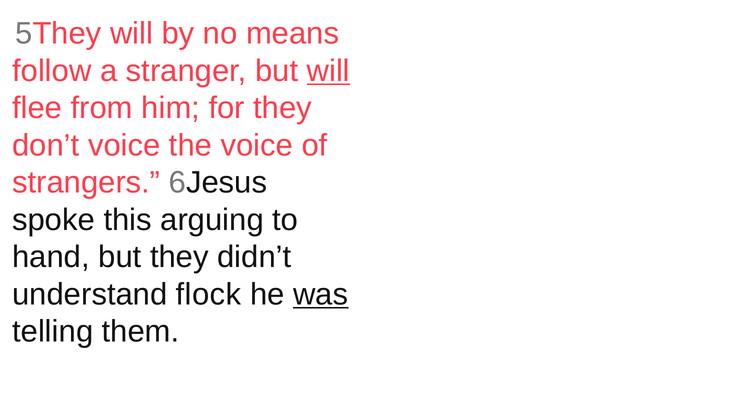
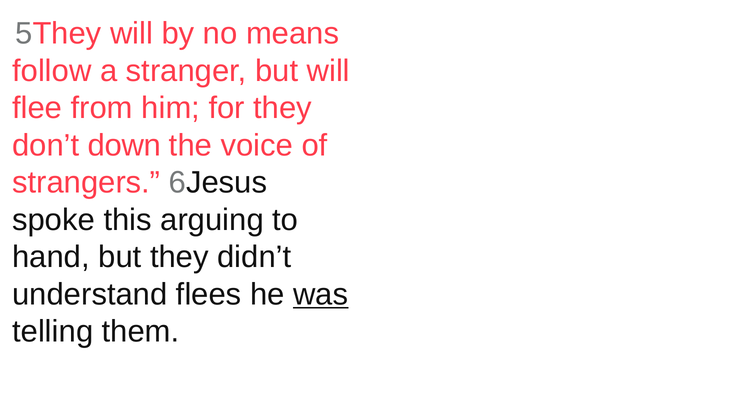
will at (328, 71) underline: present -> none
don’t voice: voice -> down
flock: flock -> flees
